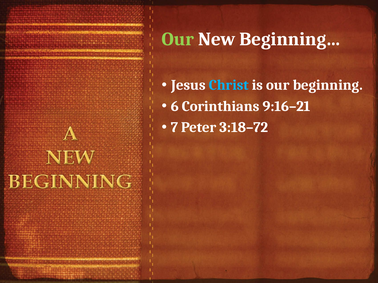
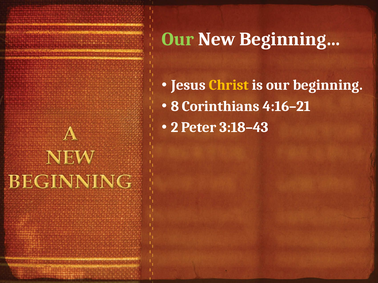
Christ colour: light blue -> yellow
6: 6 -> 8
9:16–21: 9:16–21 -> 4:16–21
7: 7 -> 2
3:18–72: 3:18–72 -> 3:18–43
